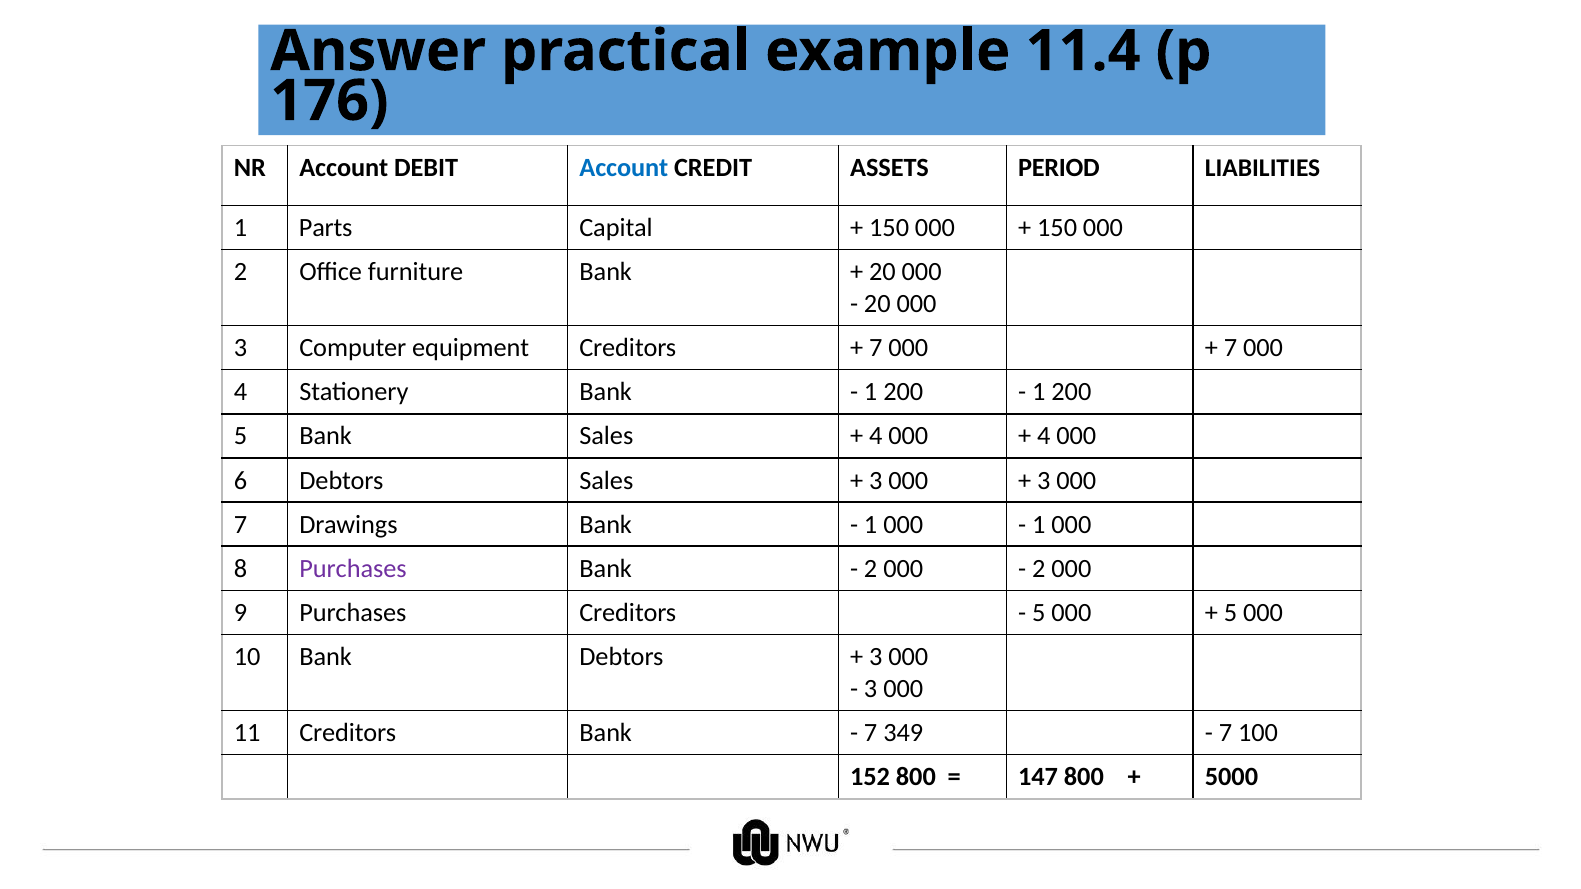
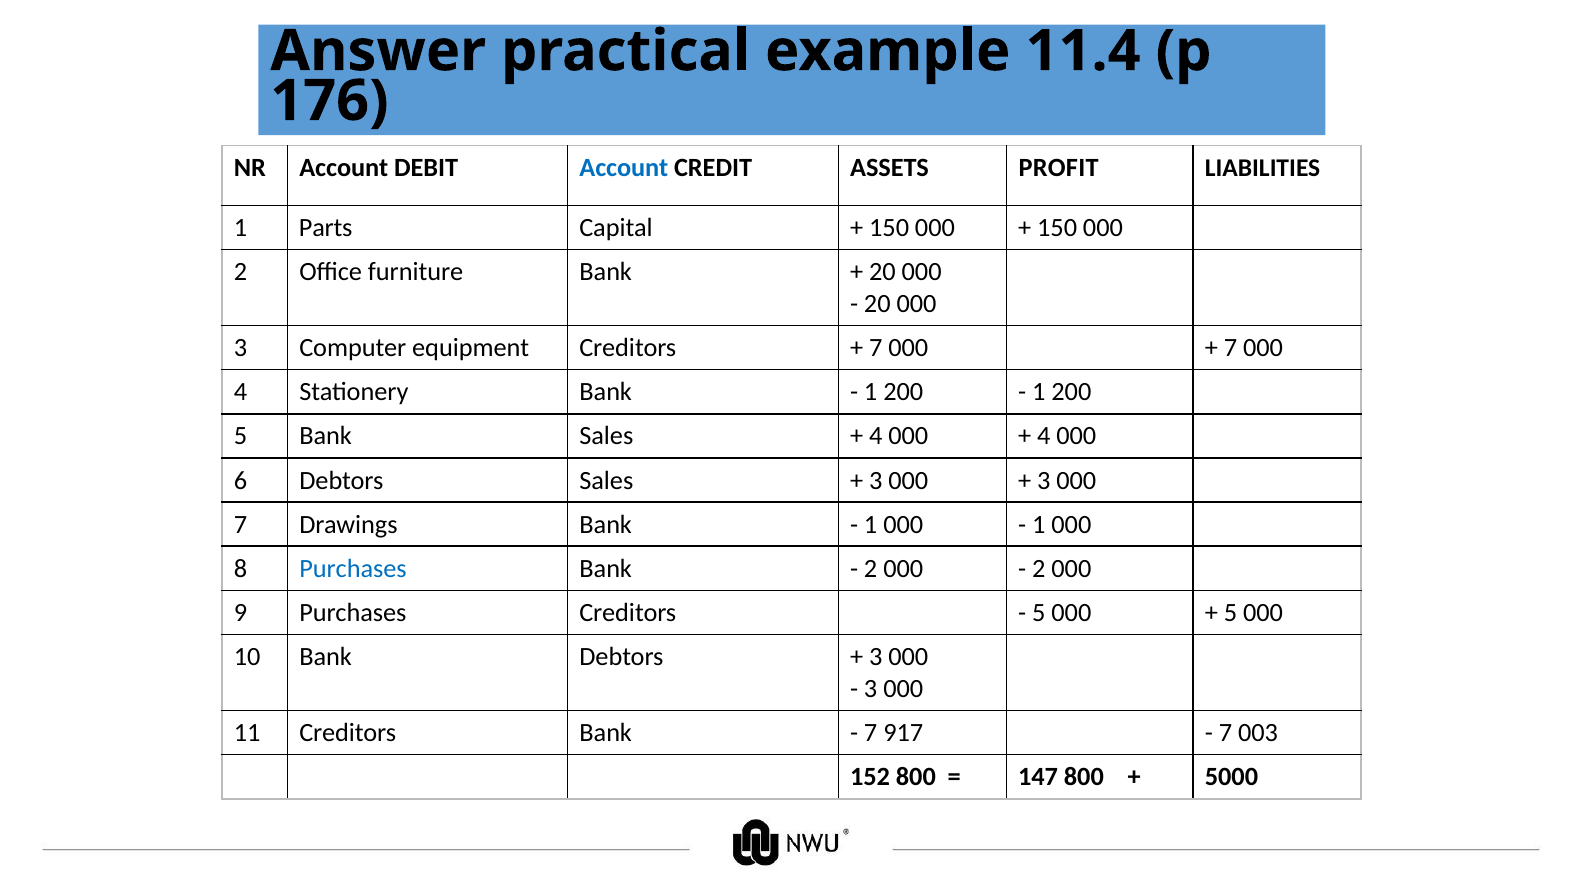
PERIOD: PERIOD -> PROFIT
Purchases at (353, 569) colour: purple -> blue
349: 349 -> 917
100: 100 -> 003
